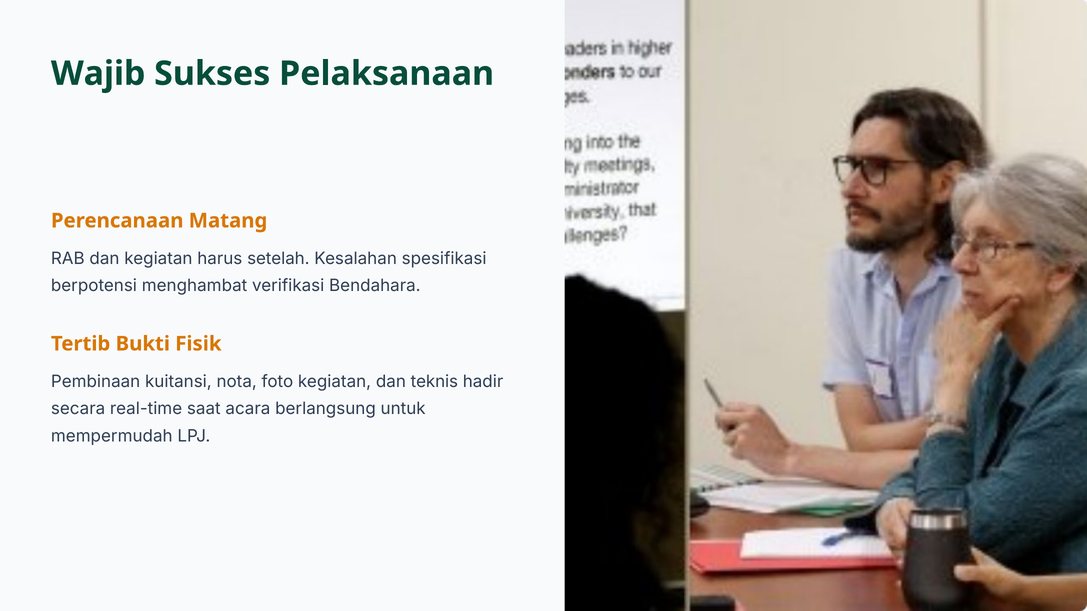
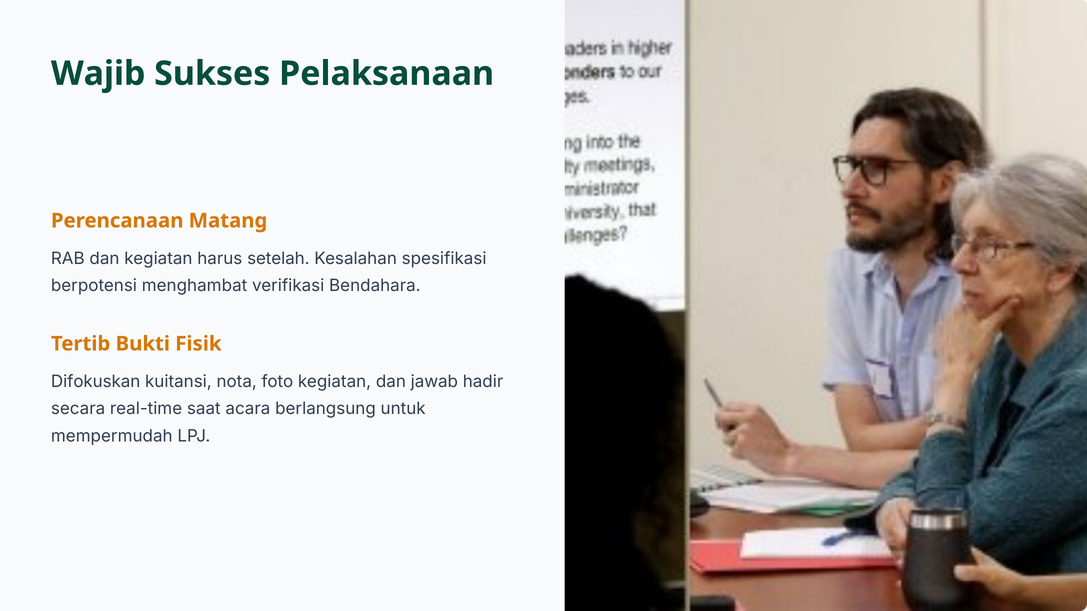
Pembinaan: Pembinaan -> Difokuskan
teknis: teknis -> jawab
